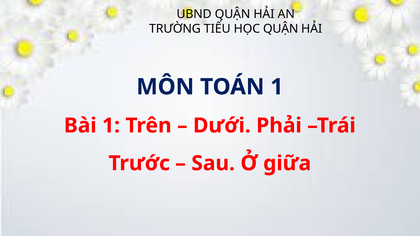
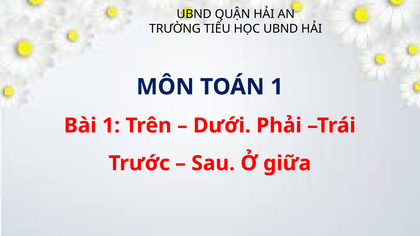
HỌC QUẬN: QUẬN -> UBND
